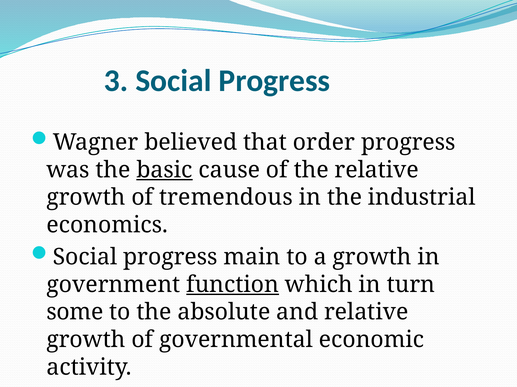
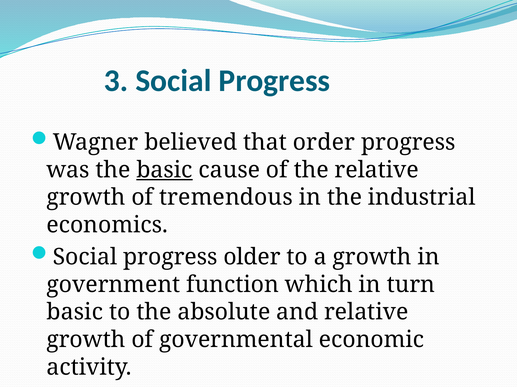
main: main -> older
function underline: present -> none
some at (75, 313): some -> basic
